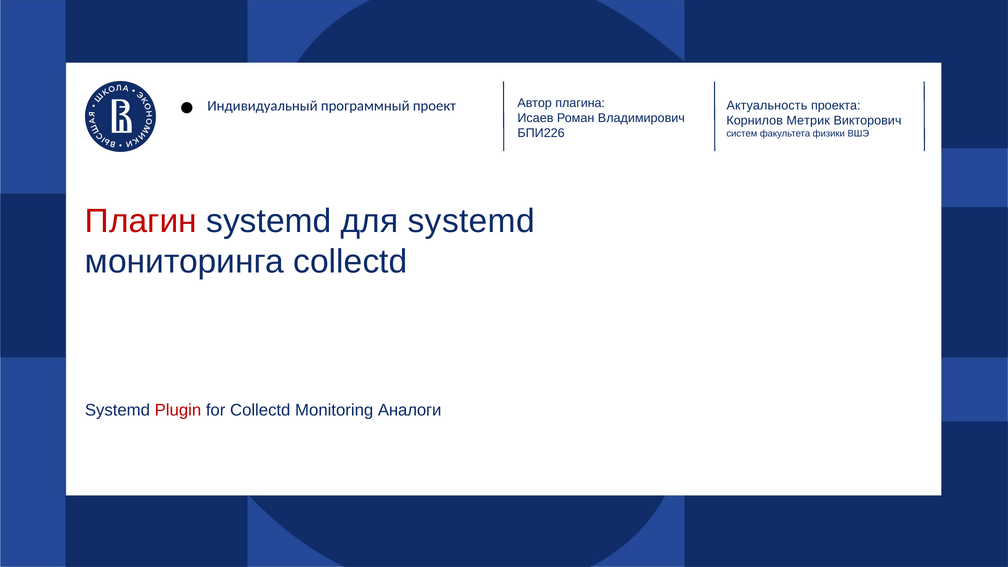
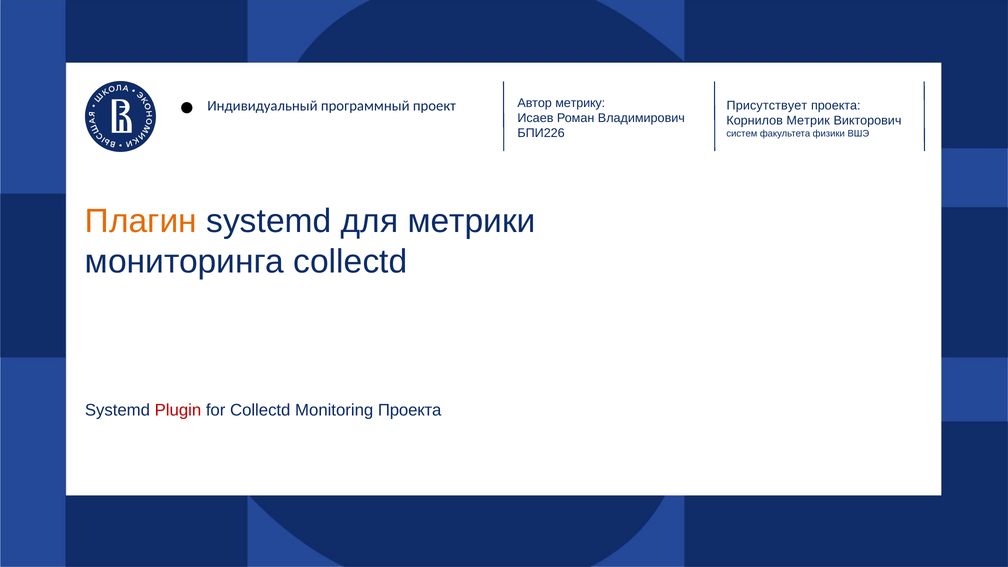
Актуальность: Актуальность -> Присутствует
плагина: плагина -> метрику
Плагин colour: red -> orange
для systemd: systemd -> метрики
Monitoring Аналоги: Аналоги -> Проекта
